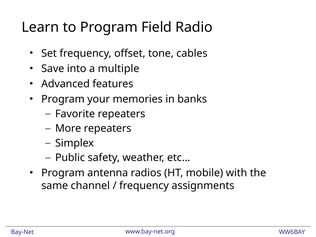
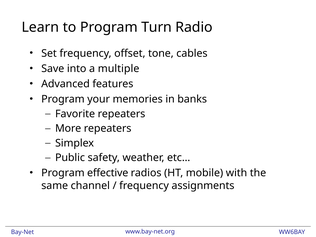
Field: Field -> Turn
antenna: antenna -> effective
